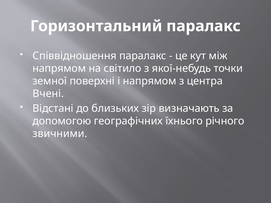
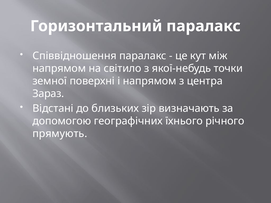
Вчені: Вчені -> Зараз
звичними: звичними -> прямують
